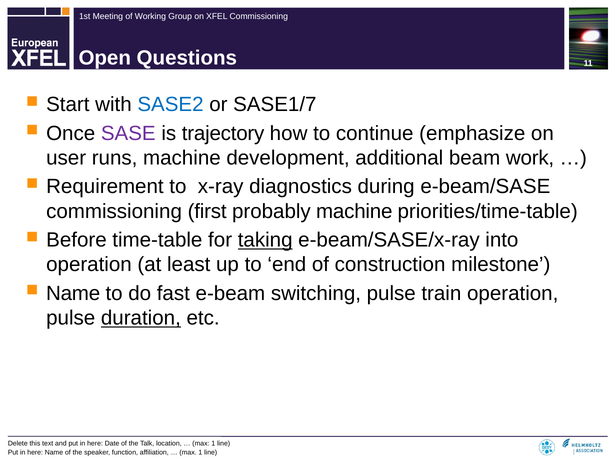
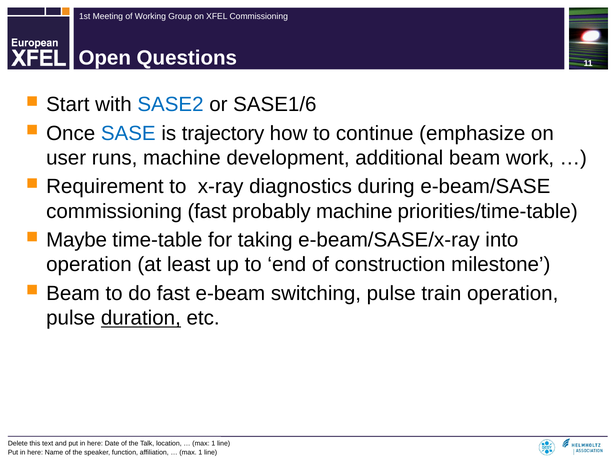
SASE1/7: SASE1/7 -> SASE1/6
SASE colour: purple -> blue
commissioning first: first -> fast
Before: Before -> Maybe
taking underline: present -> none
Name at (73, 293): Name -> Beam
